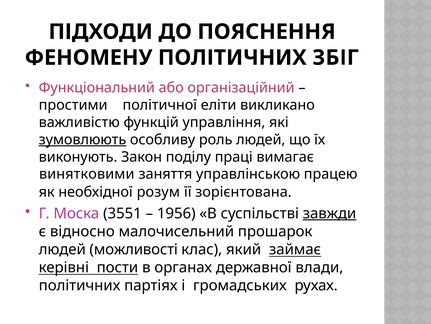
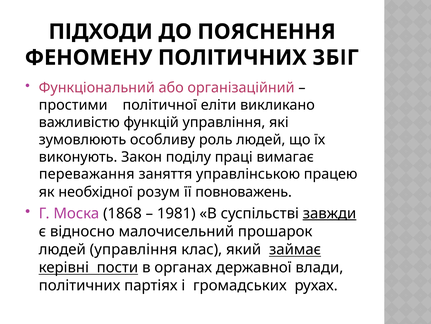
зумовлюють underline: present -> none
винятковими: винятковими -> переважання
зорієнтована: зорієнтована -> повноважень
3551: 3551 -> 1868
1956: 1956 -> 1981
людей можливості: можливості -> управління
